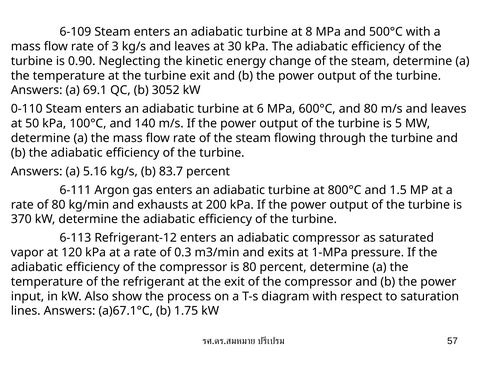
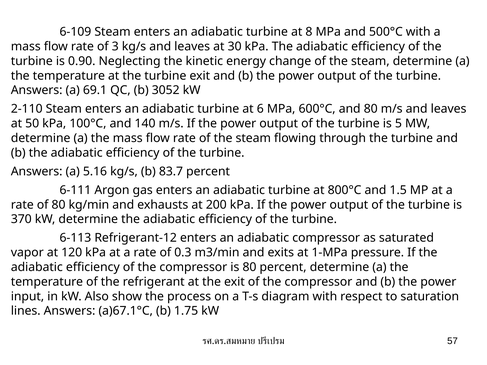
0-110: 0-110 -> 2-110
